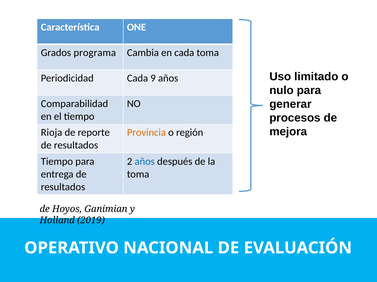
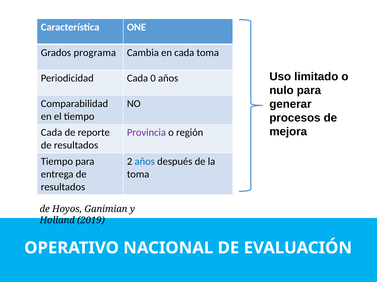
9: 9 -> 0
Rioja at (52, 133): Rioja -> Cada
Provincia colour: orange -> purple
